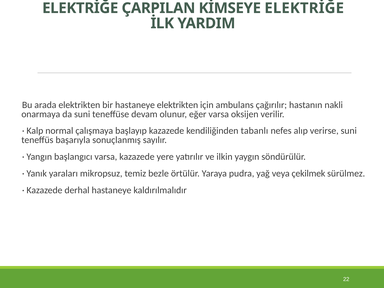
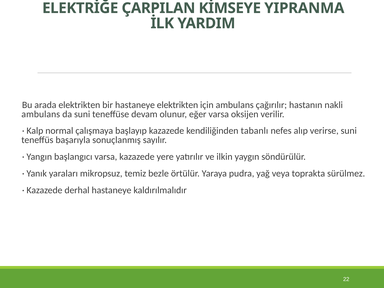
KİMSEYE ELEKTRİĞE: ELEKTRİĞE -> YIPRANMA
onarmaya at (41, 114): onarmaya -> ambulans
çekilmek: çekilmek -> toprakta
